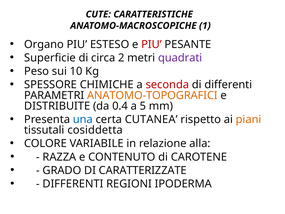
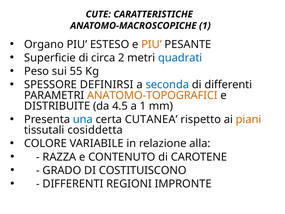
PIU at (152, 44) colour: red -> orange
quadrati colour: purple -> blue
10: 10 -> 55
CHIMICHE: CHIMICHE -> DEFINIRSI
seconda colour: red -> blue
0.4: 0.4 -> 4.5
a 5: 5 -> 1
CARATTERIZZATE: CARATTERIZZATE -> COSTITUISCONO
IPODERMA: IPODERMA -> IMPRONTE
